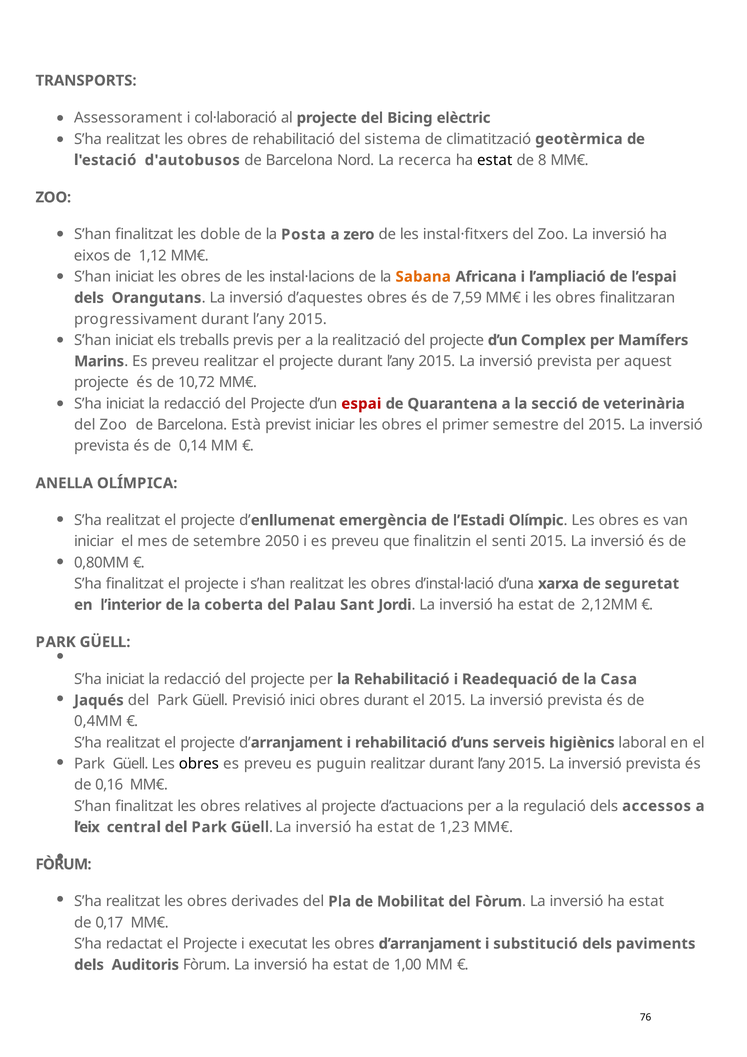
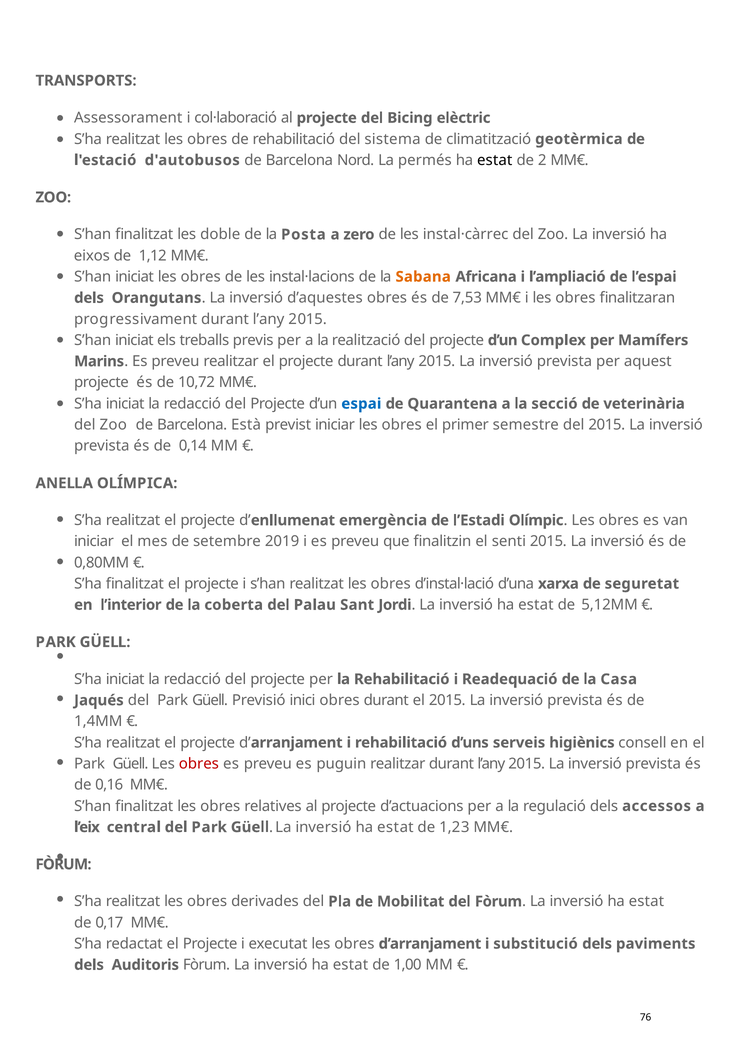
recerca: recerca -> permés
8: 8 -> 2
instal·fitxers: instal·fitxers -> instal·càrrec
7,59: 7,59 -> 7,53
espai colour: red -> blue
2050: 2050 -> 2019
2,12MM: 2,12MM -> 5,12MM
0,4MM: 0,4MM -> 1,4MM
laboral: laboral -> consell
obres at (199, 764) colour: black -> red
